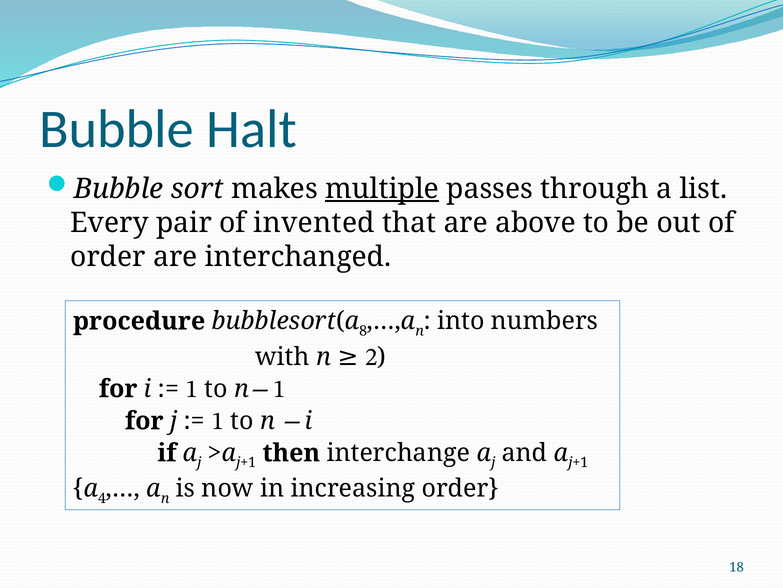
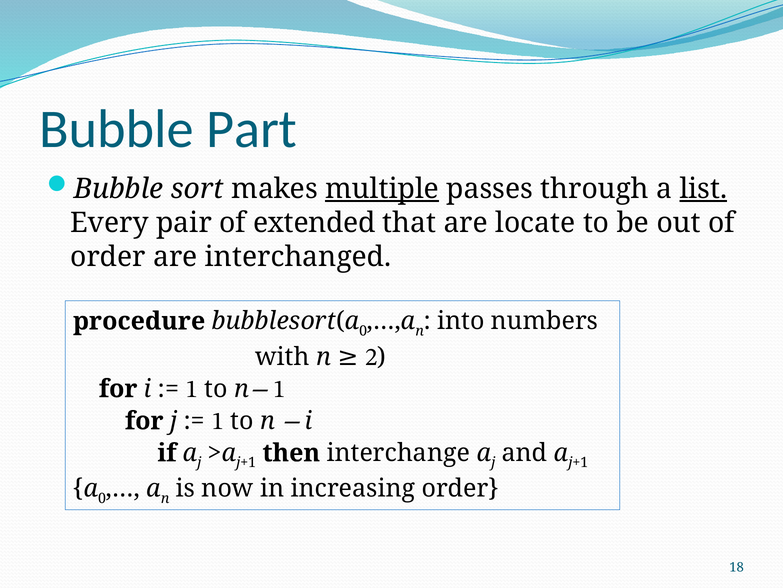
Halt: Halt -> Part
list underline: none -> present
invented: invented -> extended
above: above -> locate
8 at (363, 330): 8 -> 0
a 4: 4 -> 0
